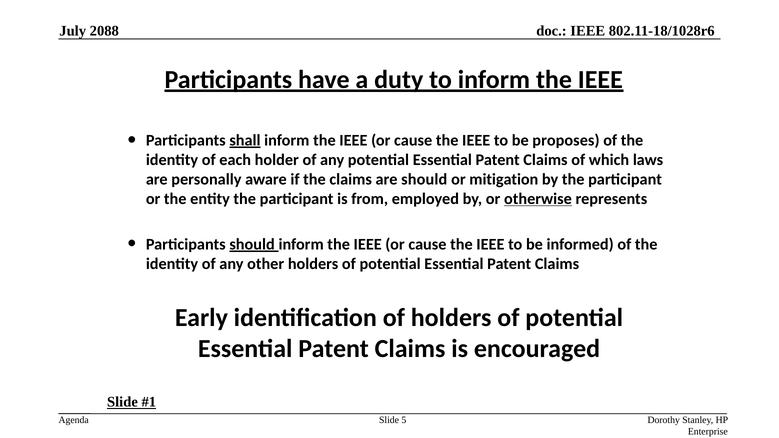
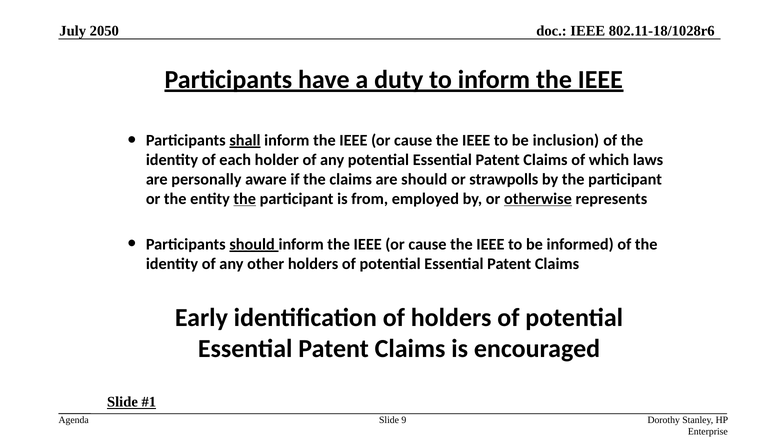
2088: 2088 -> 2050
proposes: proposes -> inclusion
mitigation: mitigation -> strawpolls
the at (245, 199) underline: none -> present
5: 5 -> 9
